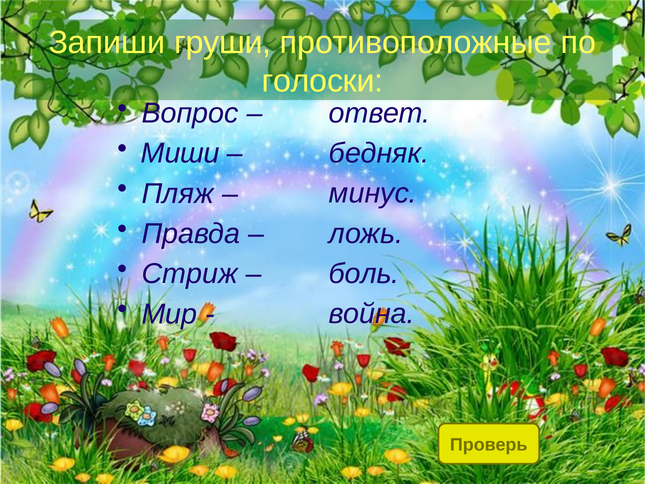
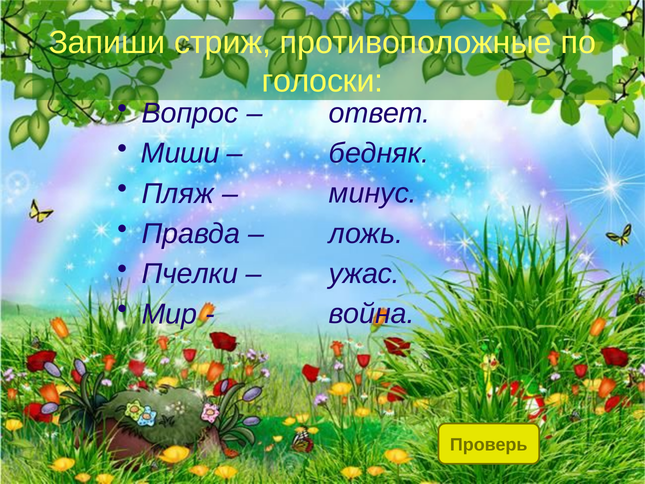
груши: груши -> стриж
Стриж: Стриж -> Пчелки
боль: боль -> ужас
